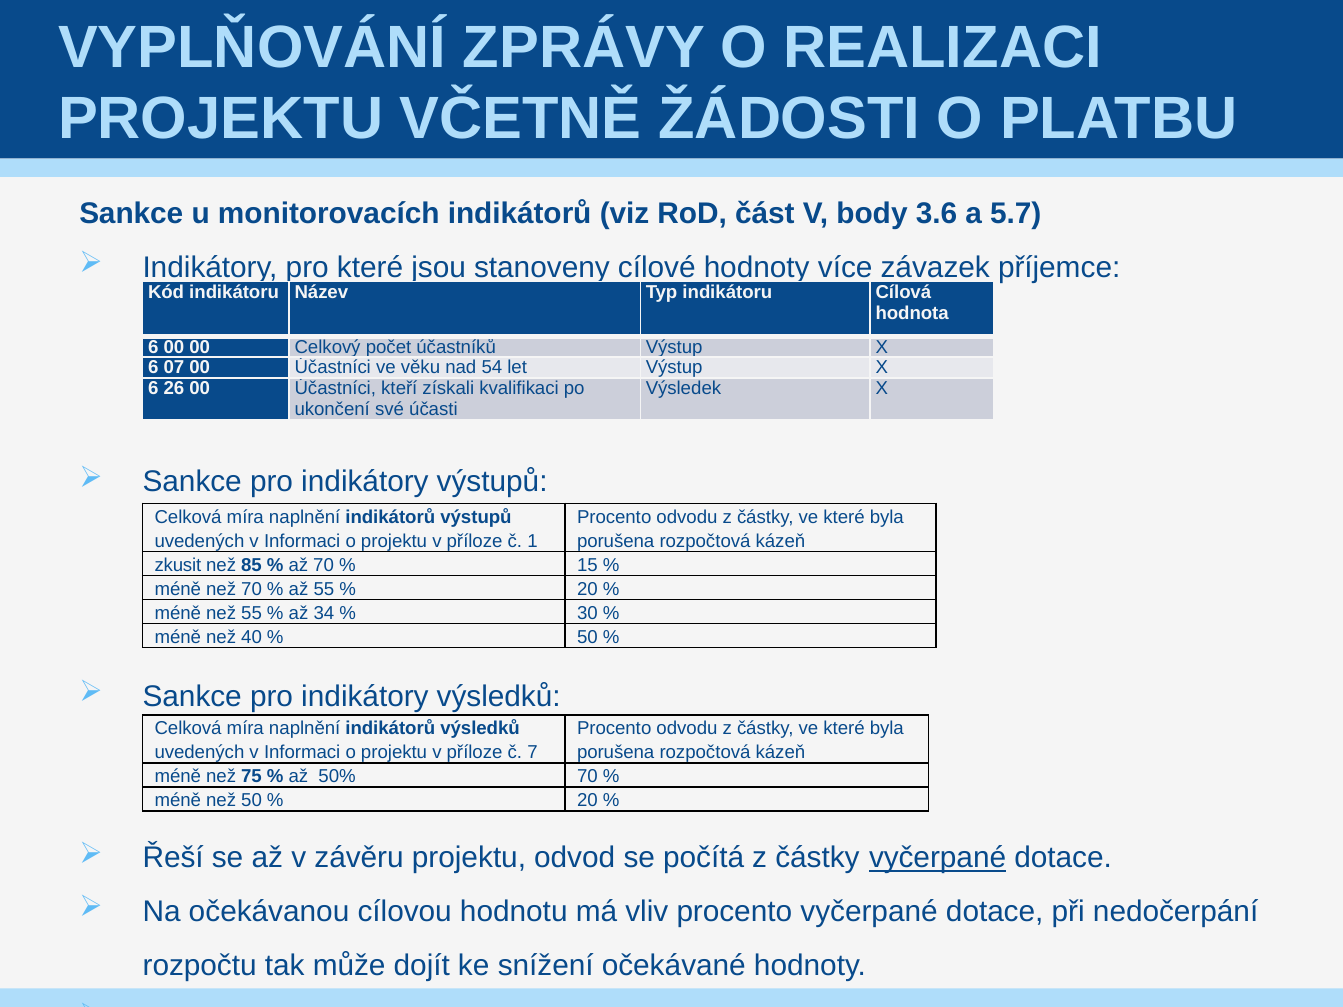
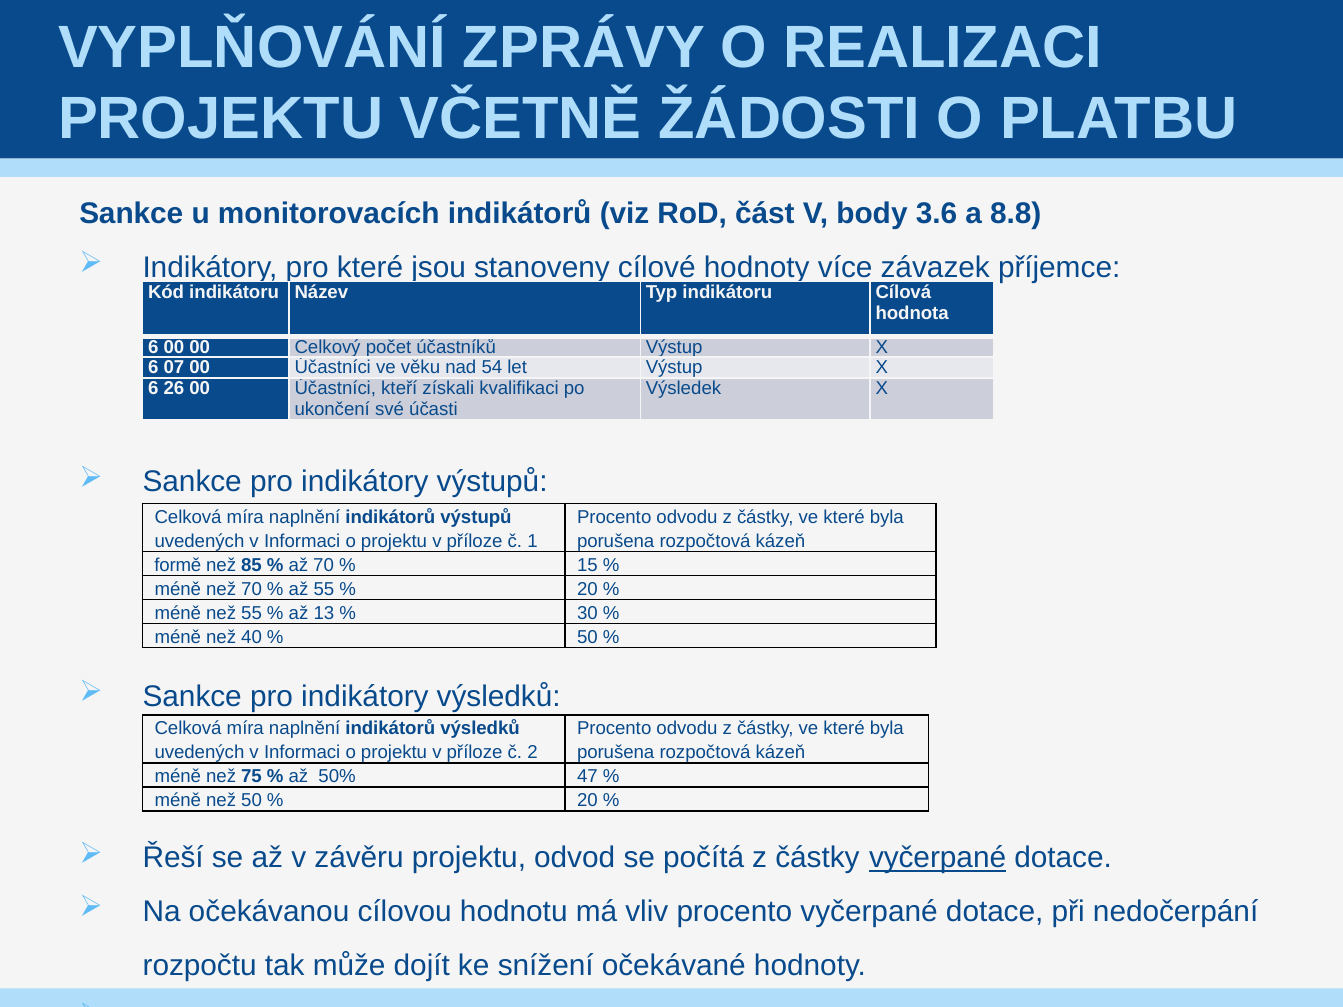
5.7: 5.7 -> 8.8
zkusit: zkusit -> formě
34: 34 -> 13
7: 7 -> 2
50% 70: 70 -> 47
